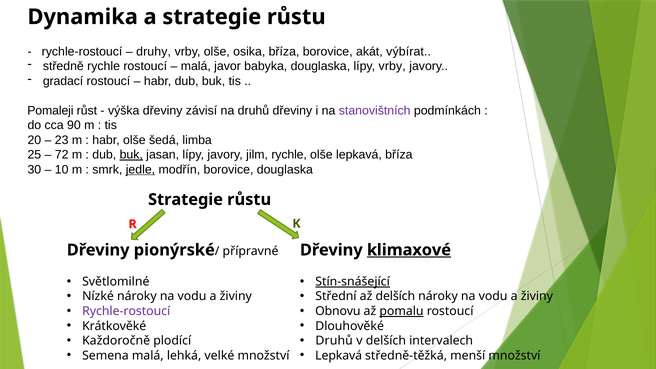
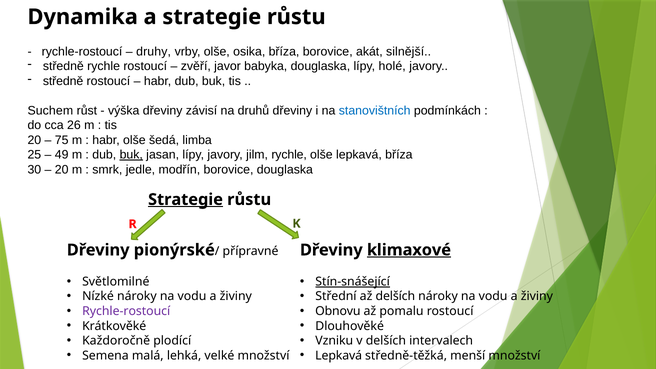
výbírat: výbírat -> silnější
malá at (196, 66): malá -> zvěří
lípy vrby: vrby -> holé
gradací at (63, 81): gradací -> středně
Pomaleji: Pomaleji -> Suchem
stanovištních colour: purple -> blue
90: 90 -> 26
23: 23 -> 75
72: 72 -> 49
10 at (62, 170): 10 -> 20
jedle underline: present -> none
Strategie at (185, 200) underline: none -> present
pomalu underline: present -> none
Druhů at (334, 341): Druhů -> Vzniku
